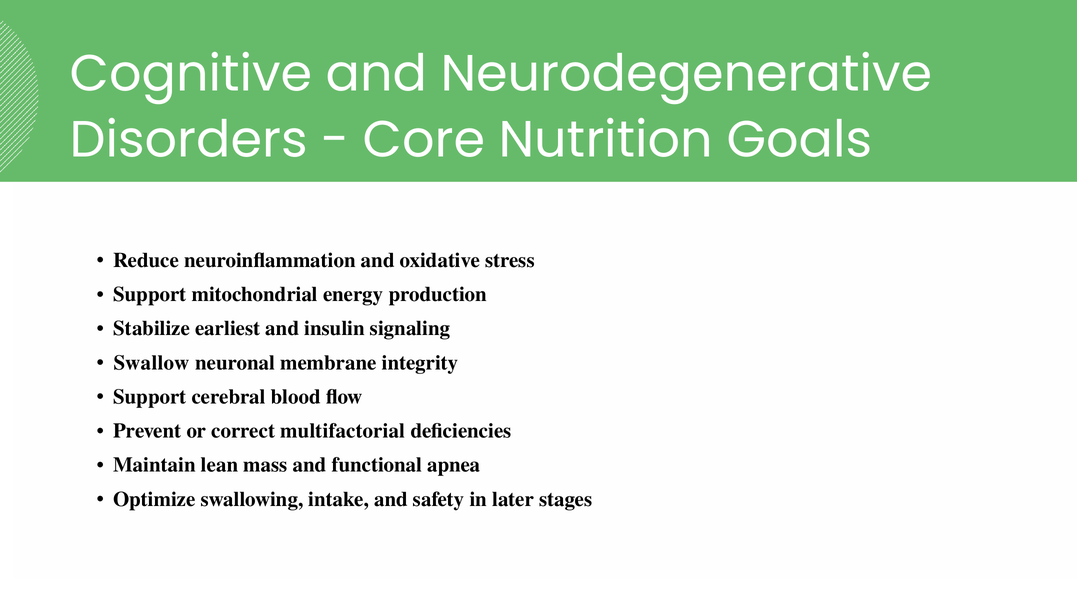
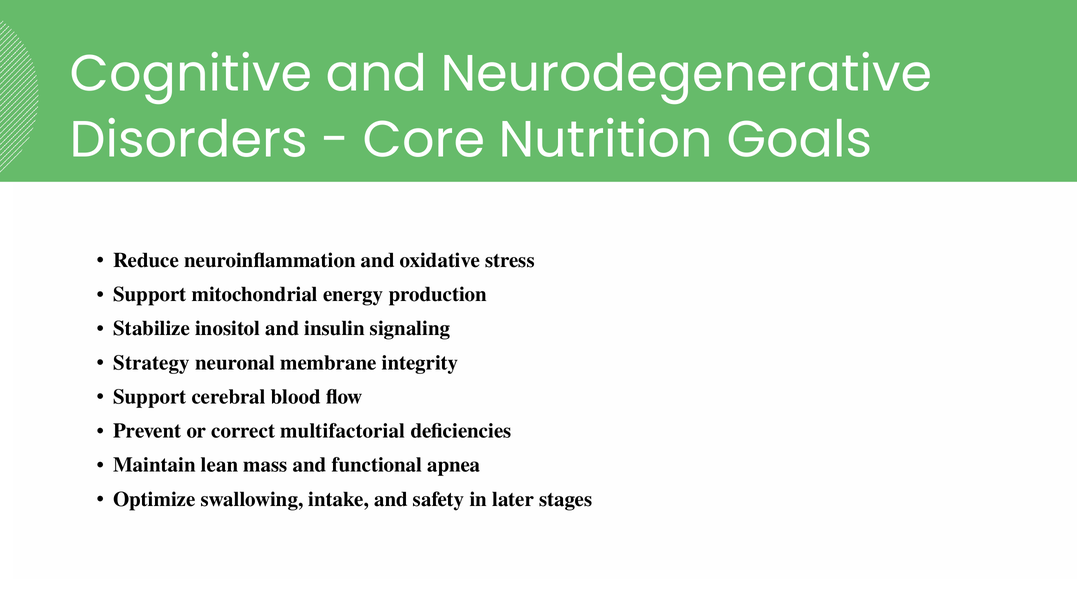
earliest: earliest -> inositol
Swallow: Swallow -> Strategy
